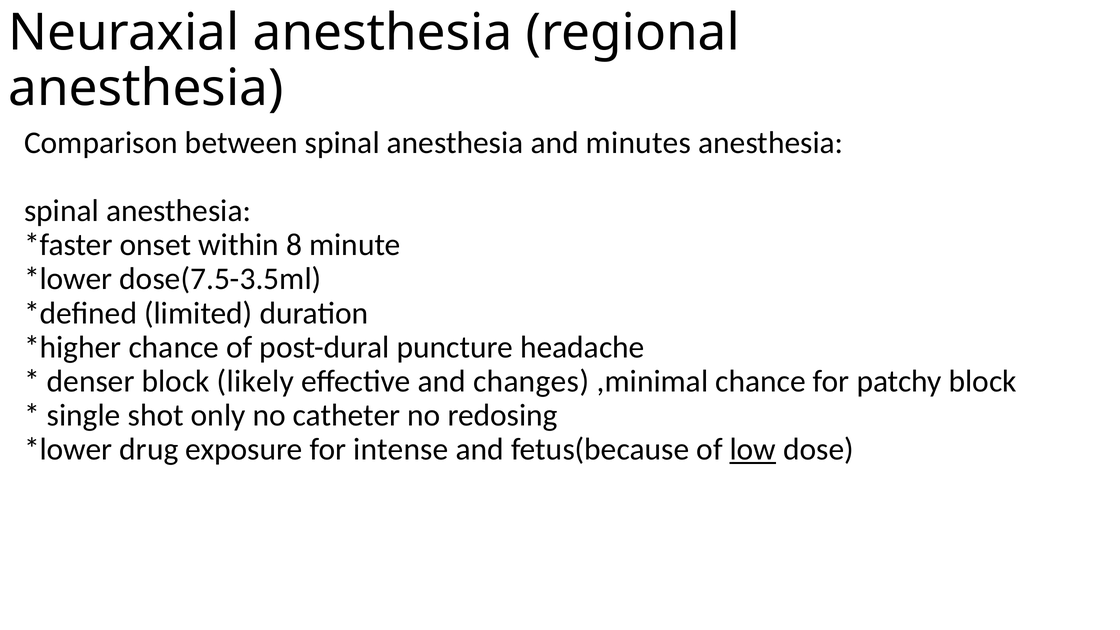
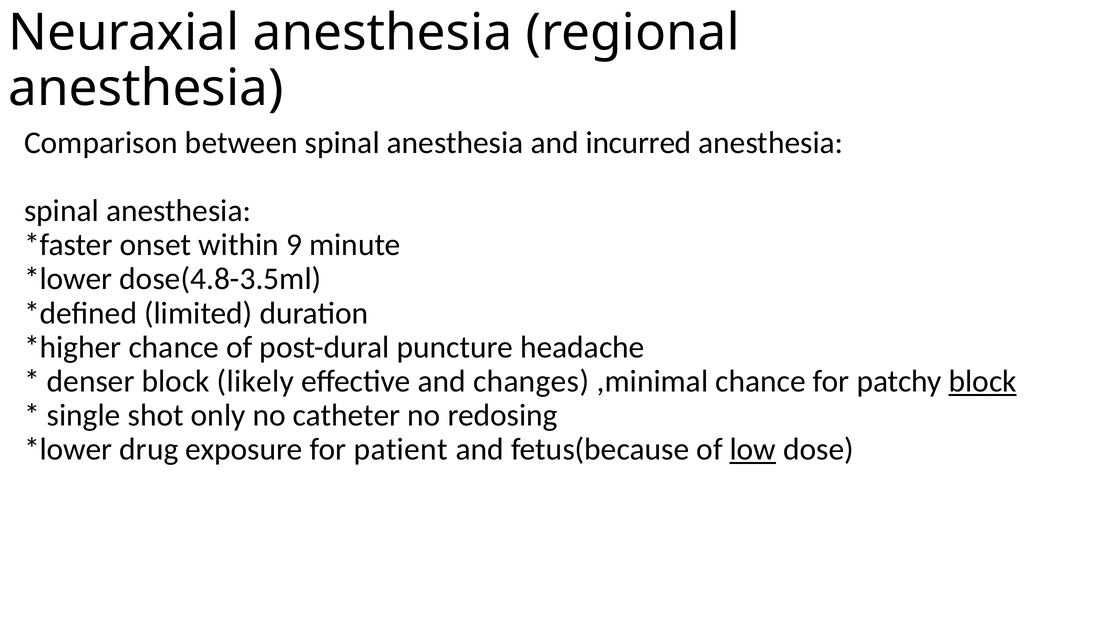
minutes: minutes -> incurred
8: 8 -> 9
dose(7.5-3.5ml: dose(7.5-3.5ml -> dose(4.8-3.5ml
block at (983, 381) underline: none -> present
intense: intense -> patient
